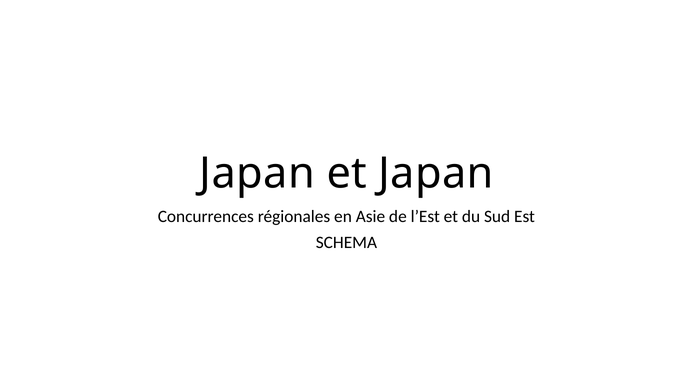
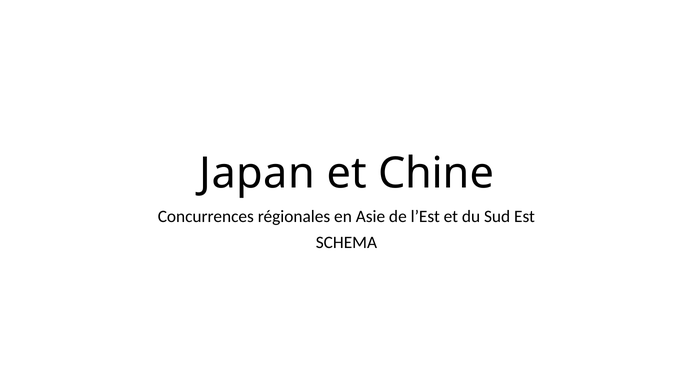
et Japan: Japan -> Chine
